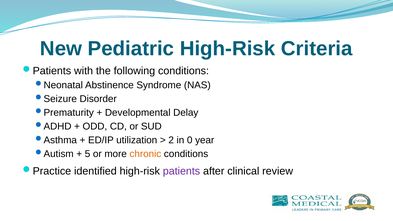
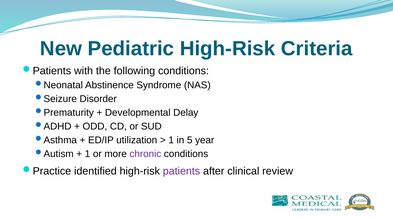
2 at (171, 140): 2 -> 1
0: 0 -> 5
5 at (88, 154): 5 -> 1
chronic colour: orange -> purple
